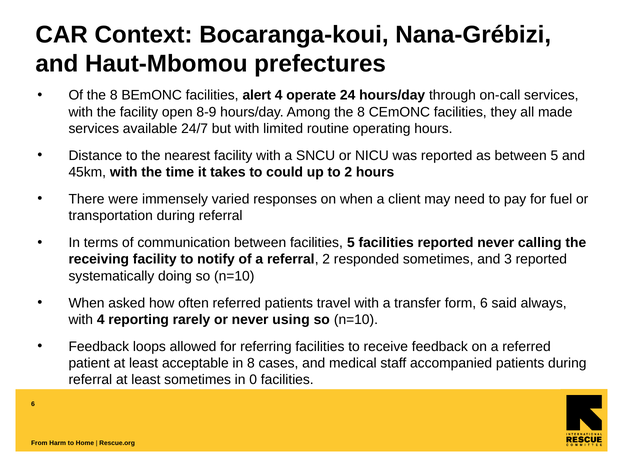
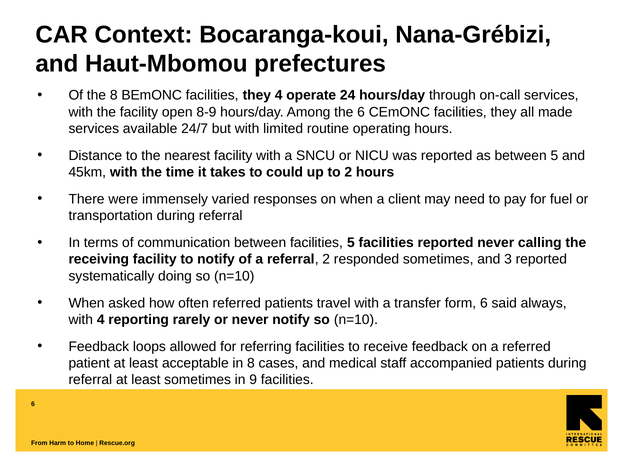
BEmONC facilities alert: alert -> they
Among the 8: 8 -> 6
never using: using -> notify
0: 0 -> 9
